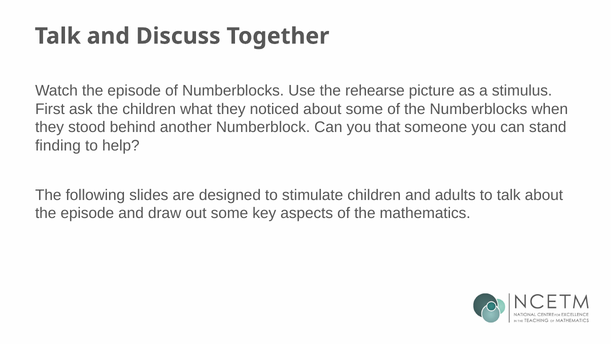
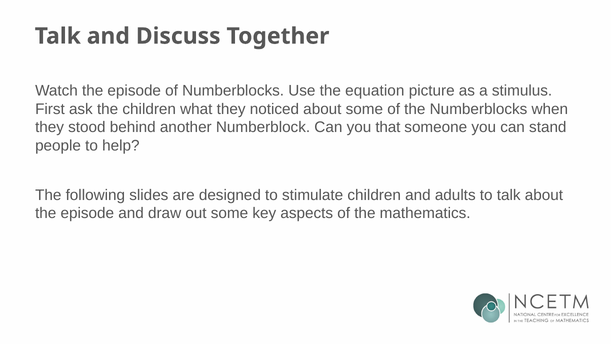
rehearse: rehearse -> equation
finding: finding -> people
